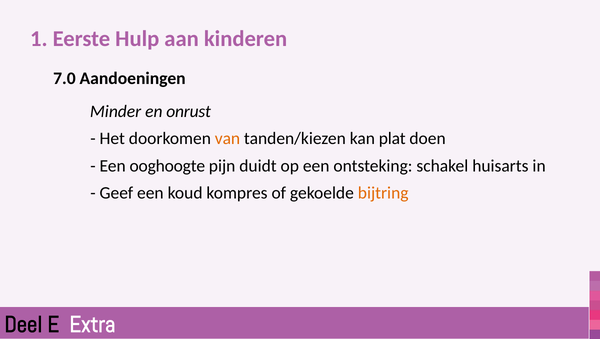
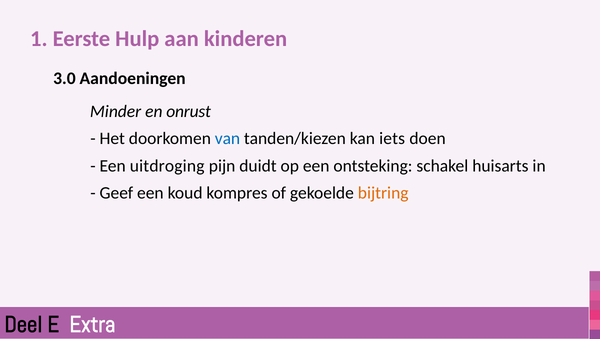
7.0: 7.0 -> 3.0
van colour: orange -> blue
plat: plat -> iets
ooghoogte: ooghoogte -> uitdroging
